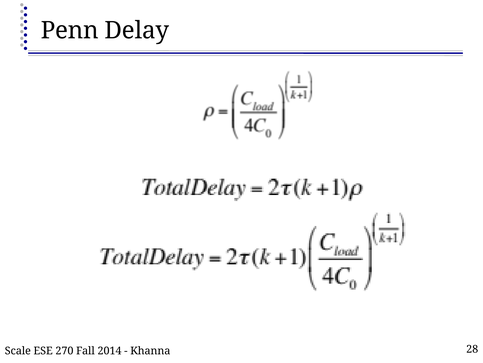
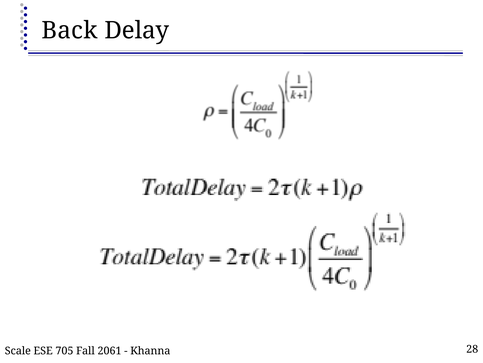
Penn: Penn -> Back
270: 270 -> 705
2014: 2014 -> 2061
